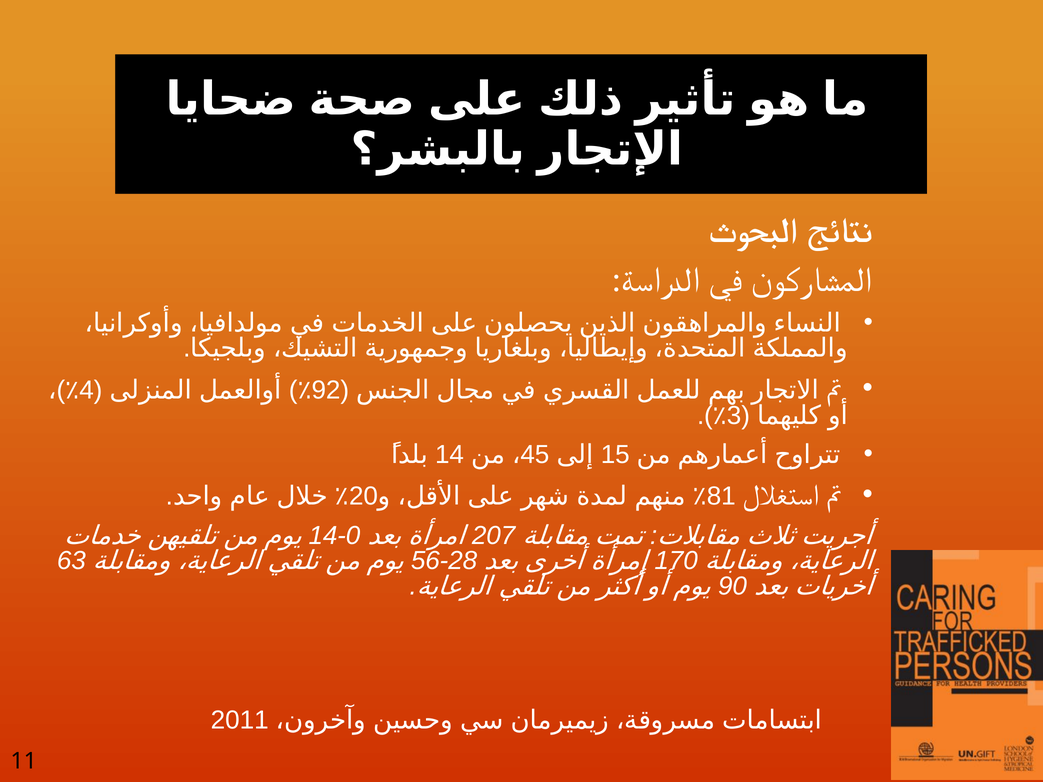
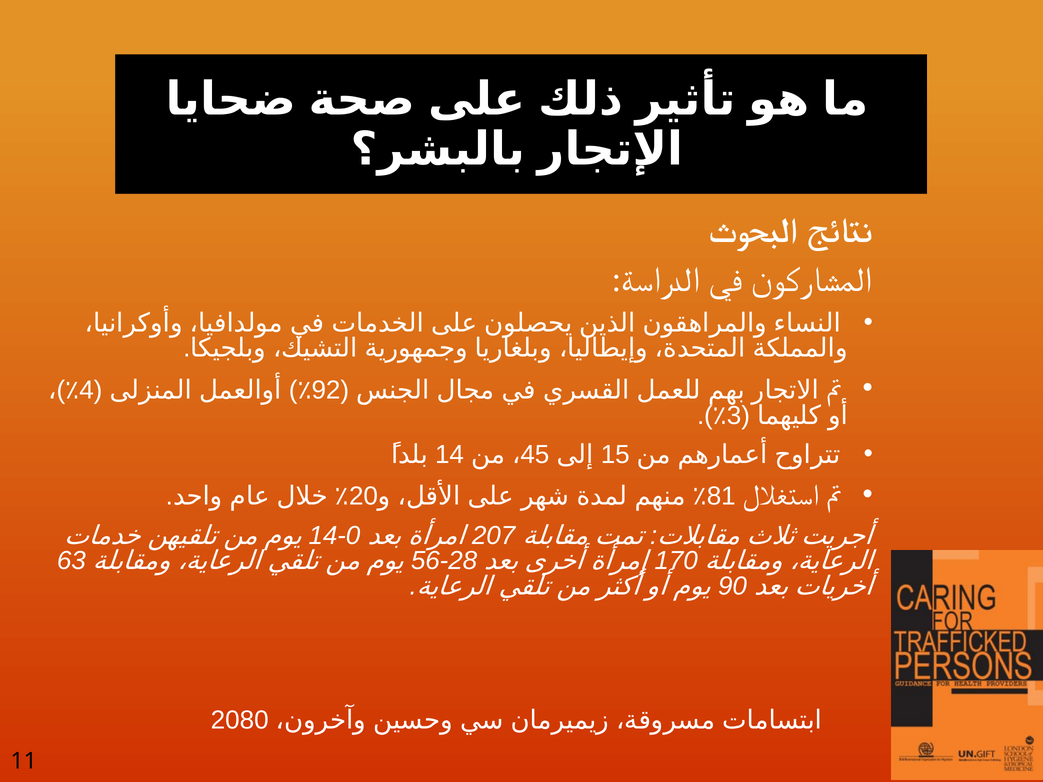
2011: 2011 -> 2080
